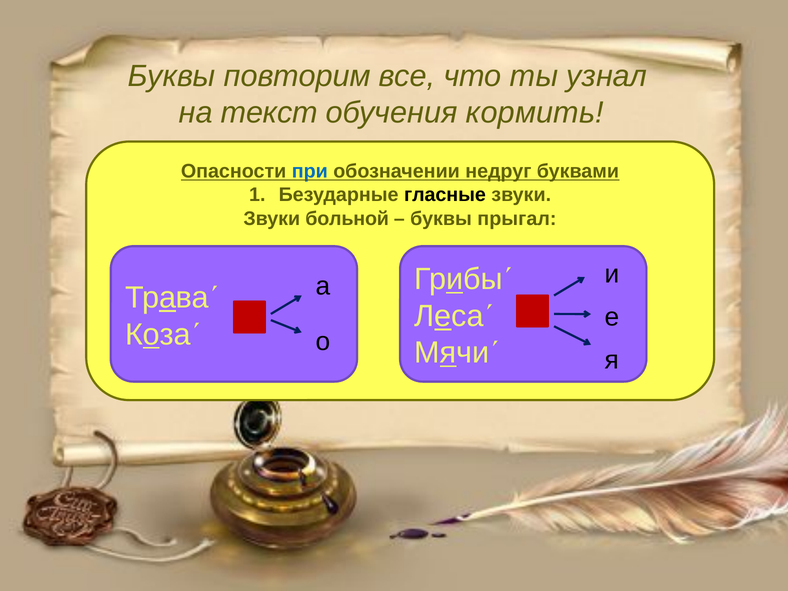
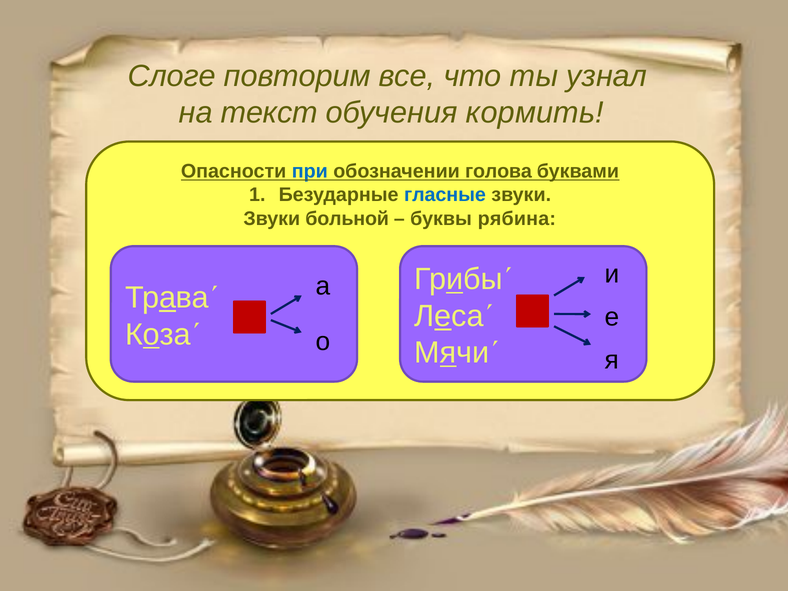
Буквы at (172, 76): Буквы -> Слоге
недруг: недруг -> голова
гласные colour: black -> blue
прыгал: прыгал -> рябина
